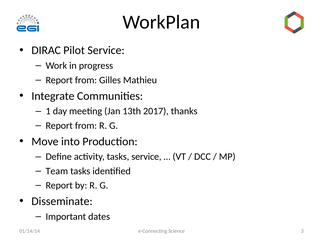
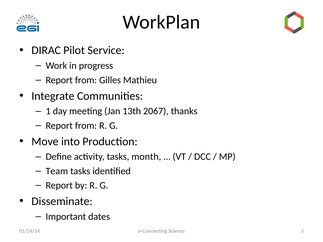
2017: 2017 -> 2067
tasks service: service -> month
